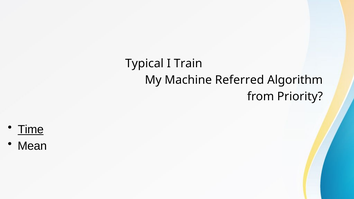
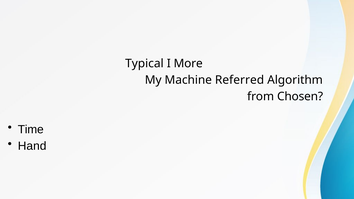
Train: Train -> More
Priority: Priority -> Chosen
Time underline: present -> none
Mean: Mean -> Hand
